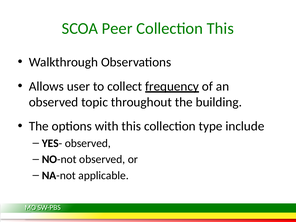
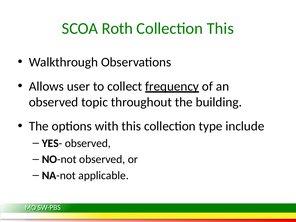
Peer: Peer -> Roth
